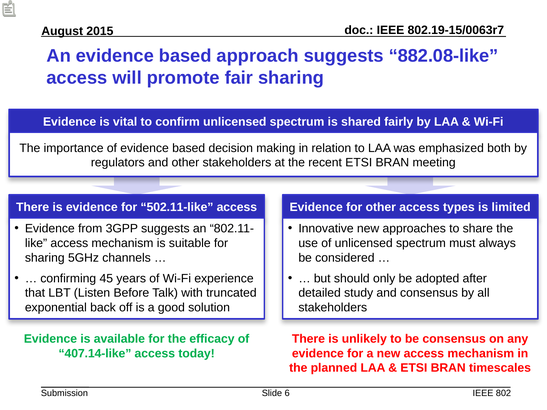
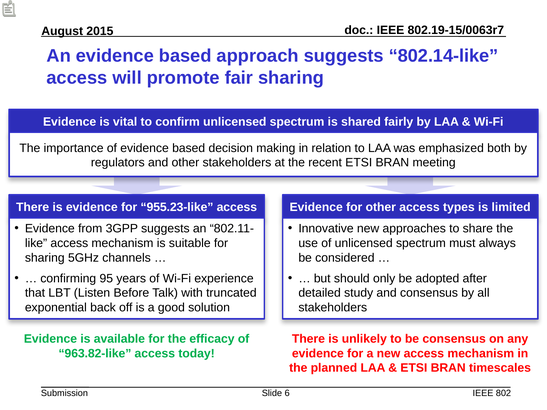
882.08-like: 882.08-like -> 802.14-like
502.11-like: 502.11-like -> 955.23-like
45: 45 -> 95
407.14-like: 407.14-like -> 963.82-like
